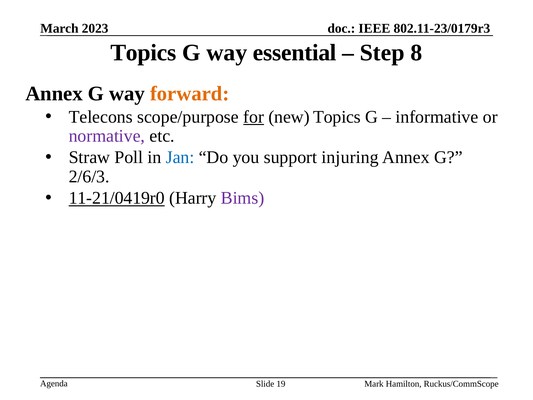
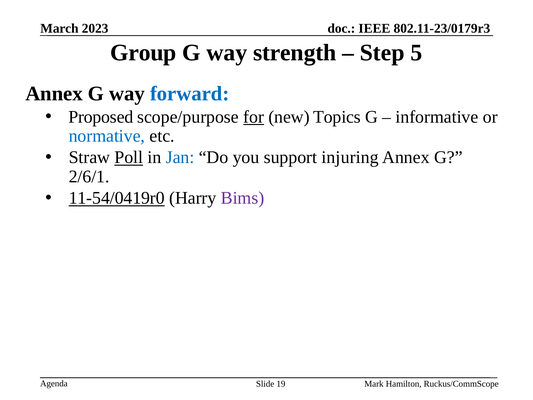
Topics at (143, 53): Topics -> Group
essential: essential -> strength
8: 8 -> 5
forward colour: orange -> blue
Telecons: Telecons -> Proposed
normative colour: purple -> blue
Poll underline: none -> present
2/6/3: 2/6/3 -> 2/6/1
11-21/0419r0: 11-21/0419r0 -> 11-54/0419r0
